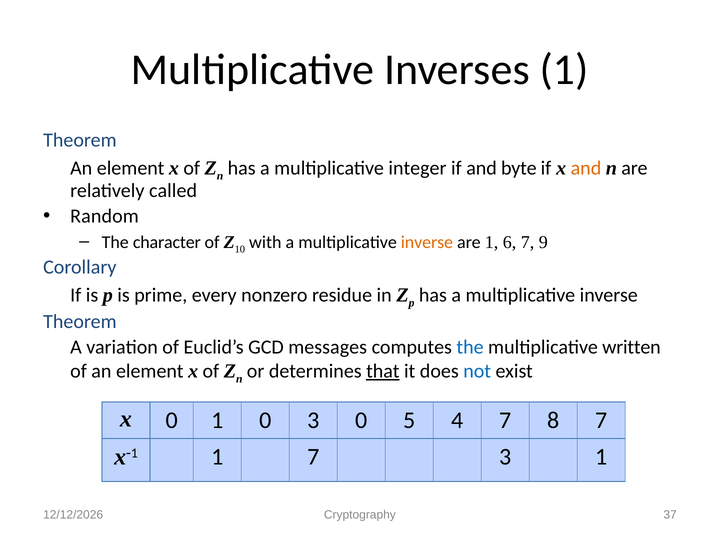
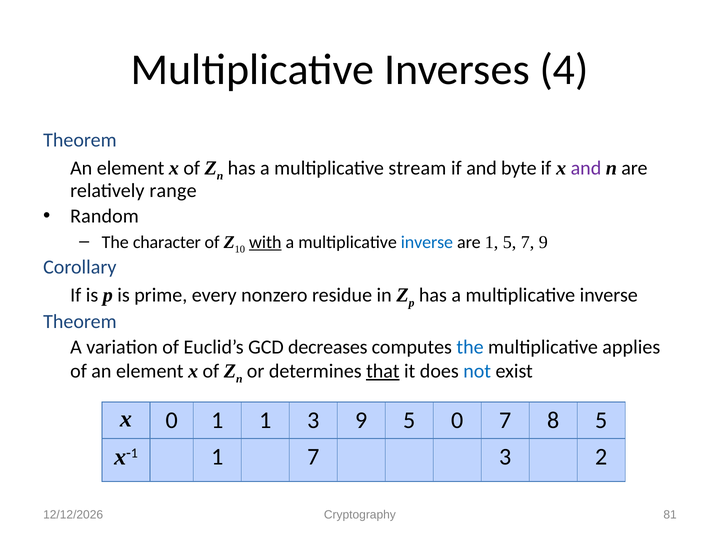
Inverses 1: 1 -> 4
integer: integer -> stream
and at (586, 168) colour: orange -> purple
called: called -> range
with underline: none -> present
inverse at (427, 242) colour: orange -> blue
1 6: 6 -> 5
messages: messages -> decreases
written: written -> applies
1 0: 0 -> 1
3 0: 0 -> 9
5 4: 4 -> 0
8 7: 7 -> 5
3 1: 1 -> 2
37: 37 -> 81
